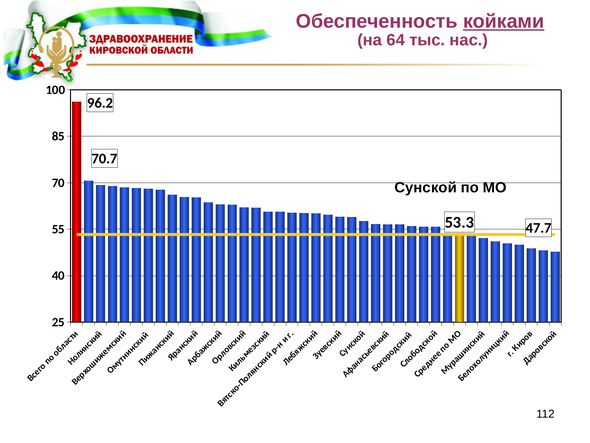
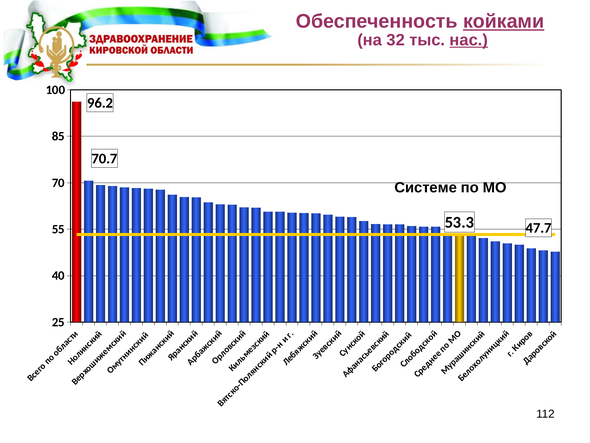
64: 64 -> 32
нас underline: none -> present
Сунской: Сунской -> Системе
